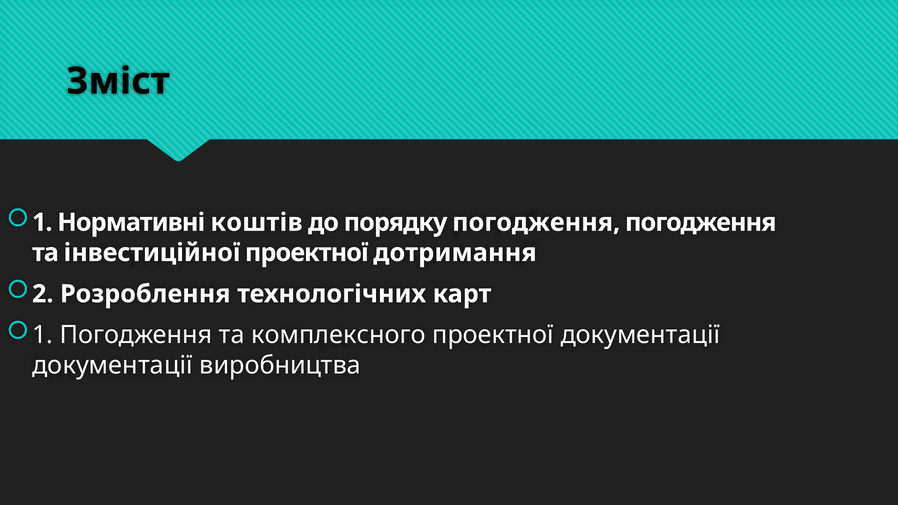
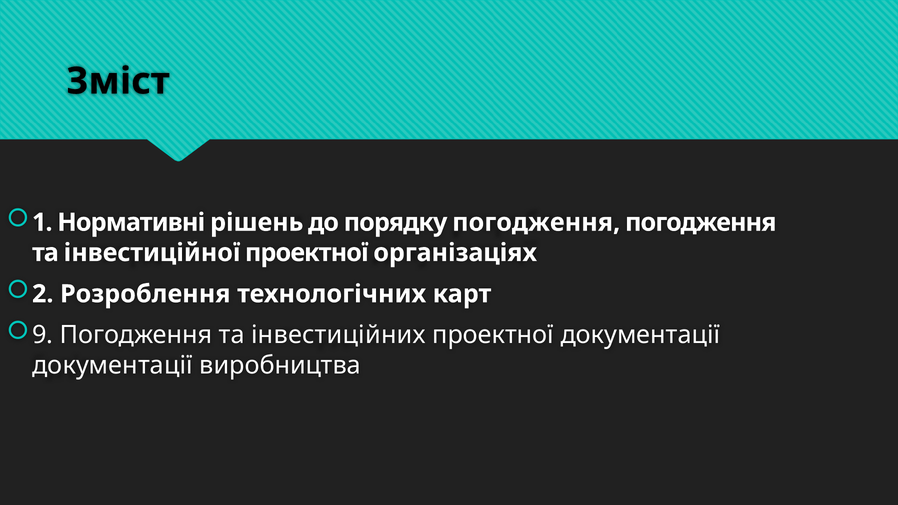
коштів: коштів -> рішень
дотримання: дотримання -> організаціях
1 at (43, 335): 1 -> 9
комплексного: комплексного -> інвестиційних
